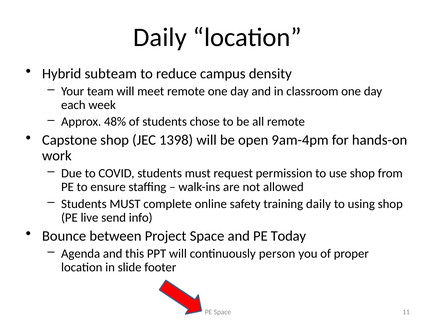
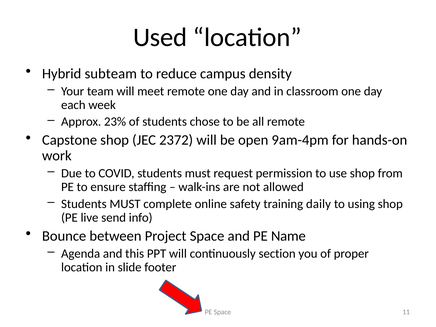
Daily at (160, 37): Daily -> Used
48%: 48% -> 23%
1398: 1398 -> 2372
Today: Today -> Name
person: person -> section
